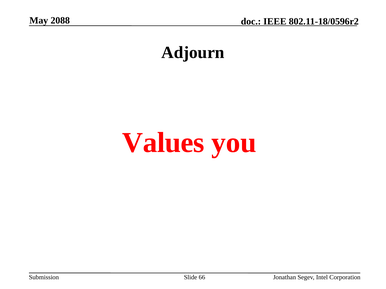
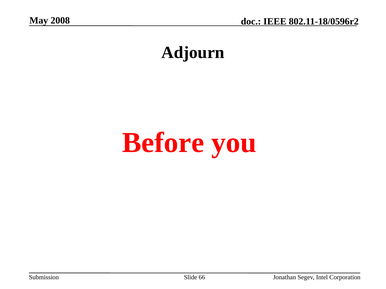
2088: 2088 -> 2008
Values: Values -> Before
